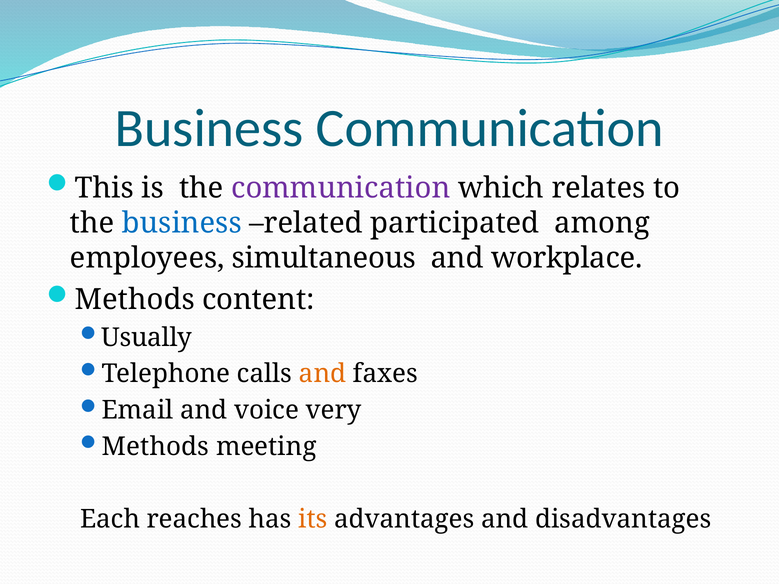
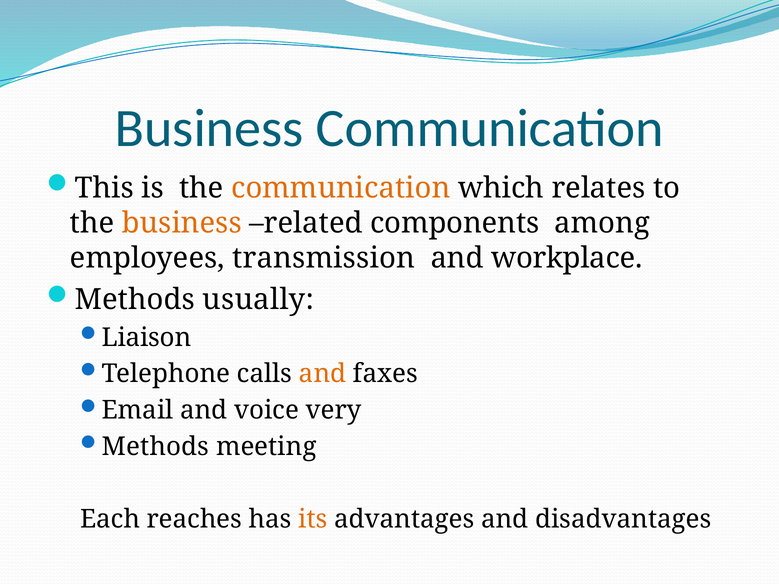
communication at (341, 188) colour: purple -> orange
business at (182, 223) colour: blue -> orange
participated: participated -> components
simultaneous: simultaneous -> transmission
content: content -> usually
Usually: Usually -> Liaison
